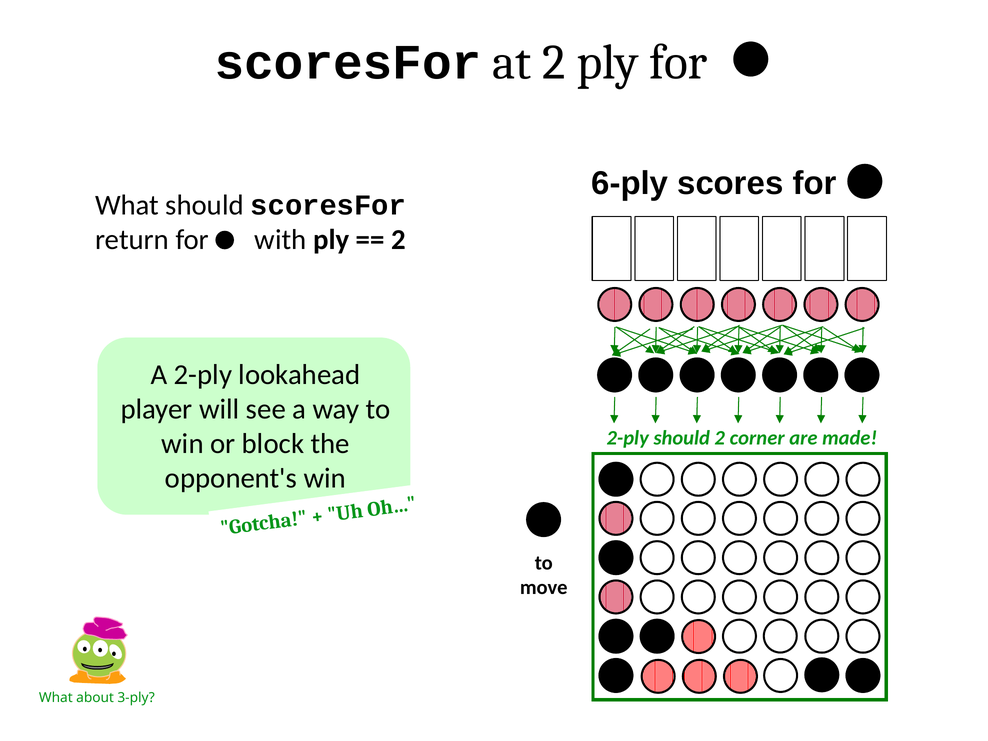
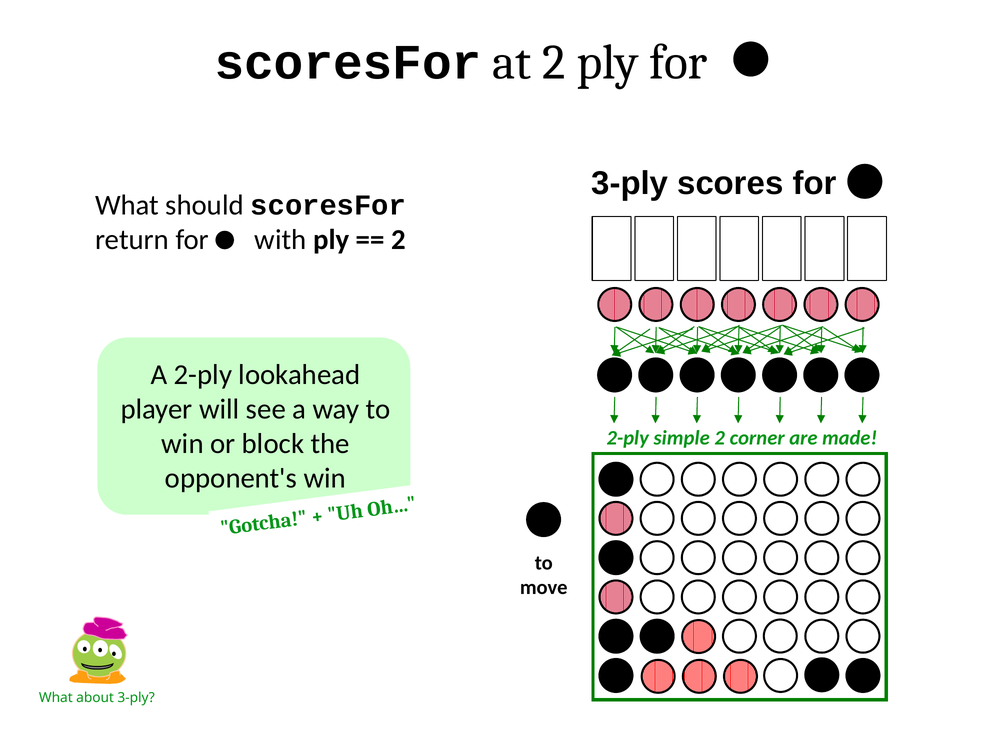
6-ply at (630, 183): 6-ply -> 3-ply
2-ply should: should -> simple
